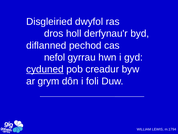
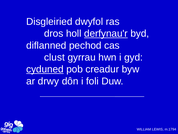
derfynau'r underline: none -> present
nefol: nefol -> clust
grym: grym -> drwy
